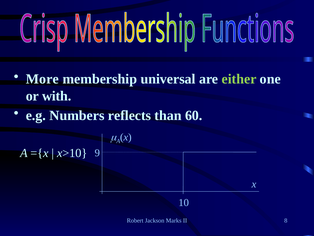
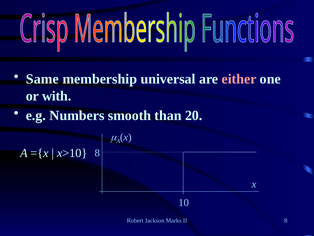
More: More -> Same
either colour: light green -> pink
reflects: reflects -> smooth
60: 60 -> 20
x>10 9: 9 -> 8
